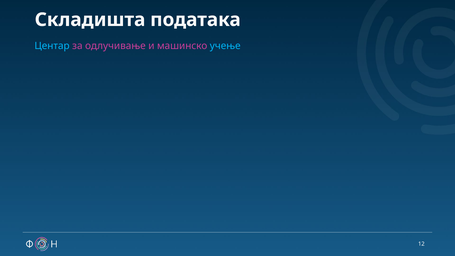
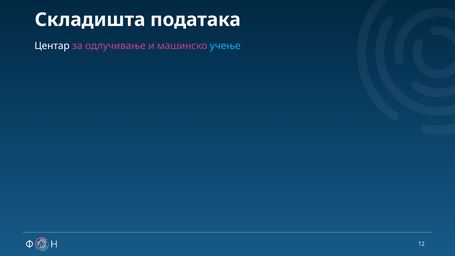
Центар colour: light blue -> white
